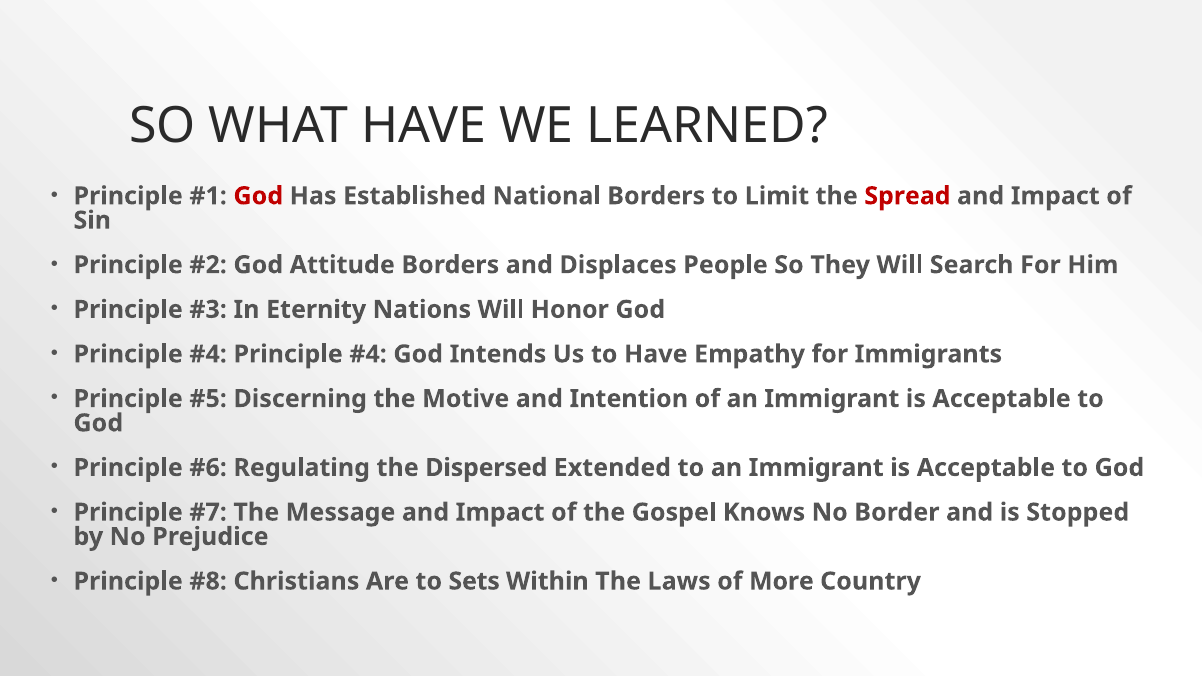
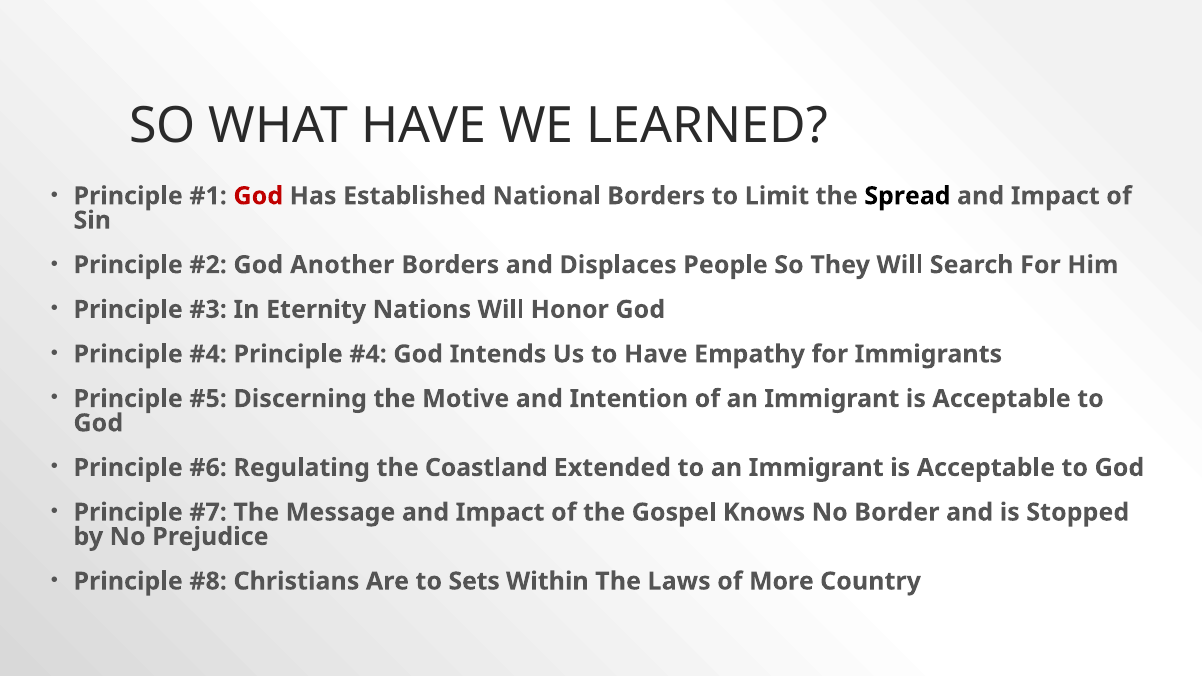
Spread colour: red -> black
Attitude: Attitude -> Another
Dispersed: Dispersed -> Coastland
